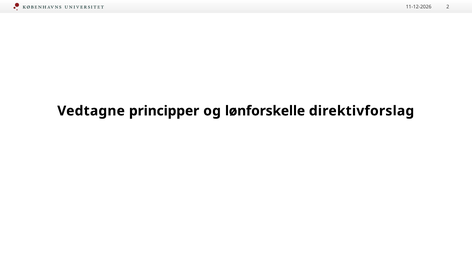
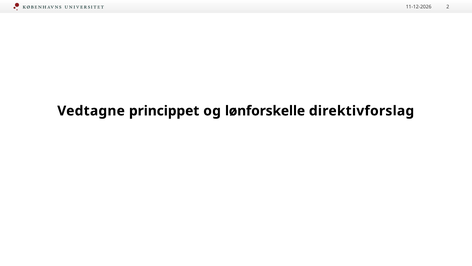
principper: principper -> princippet
